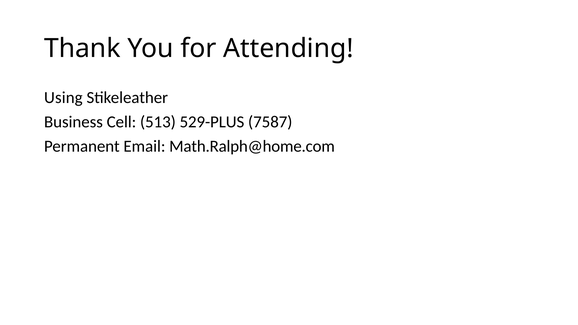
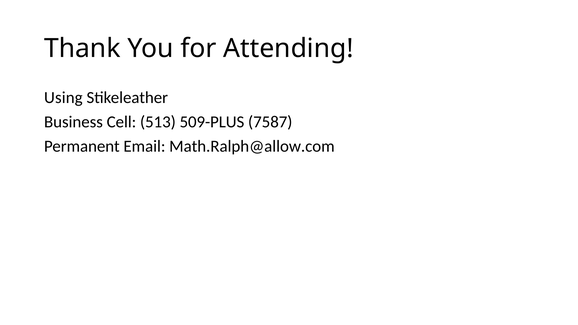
529-PLUS: 529-PLUS -> 509-PLUS
Math.Ralph@home.com: Math.Ralph@home.com -> Math.Ralph@allow.com
